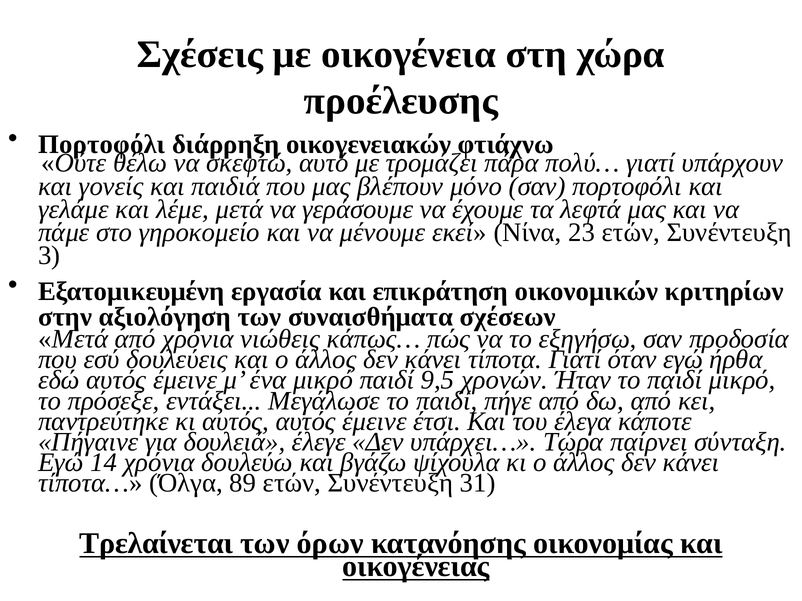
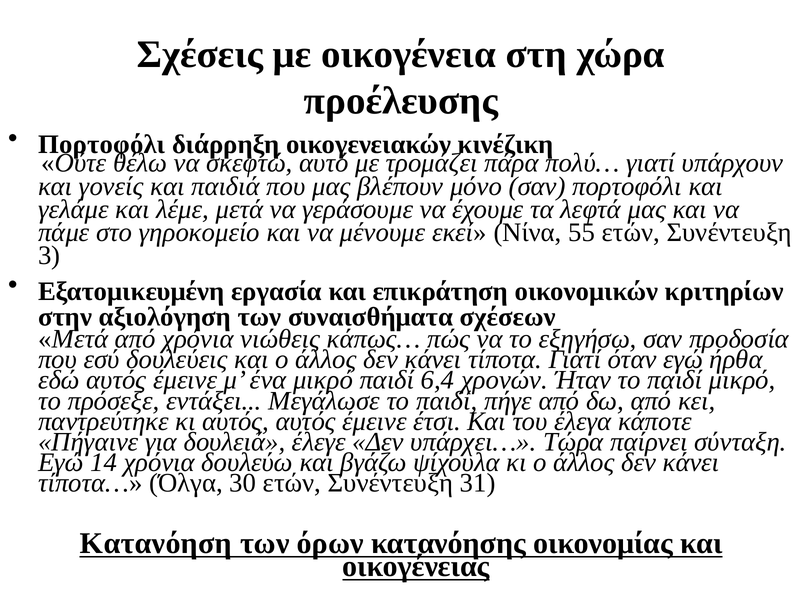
φτιάχνω: φτιάχνω -> κινέζικη
23: 23 -> 55
9,5: 9,5 -> 6,4
89: 89 -> 30
Τρελαίνεται: Τρελαίνεται -> Κατανόηση
